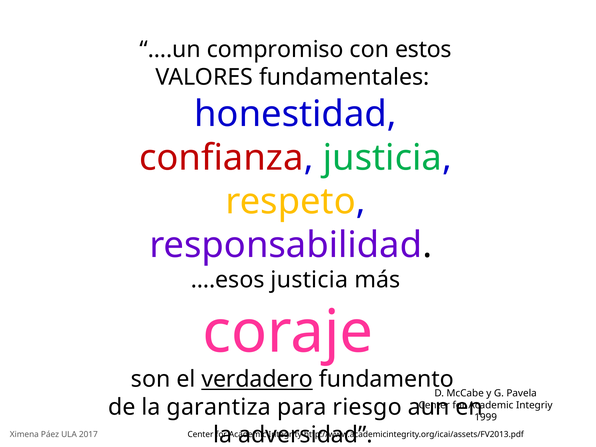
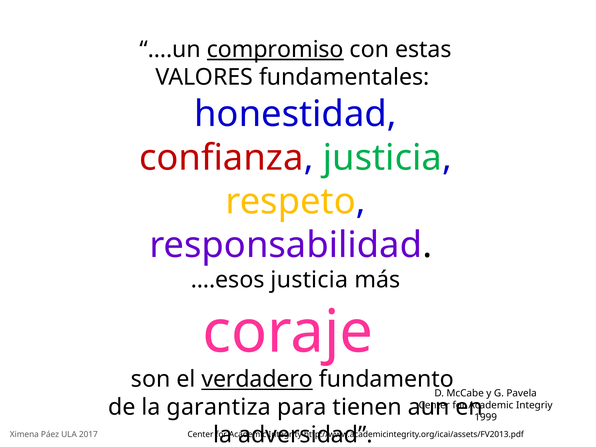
compromiso underline: none -> present
estos: estos -> estas
riesgo: riesgo -> tienen
